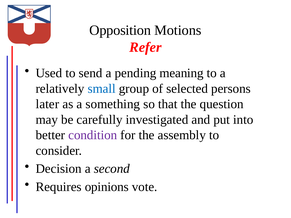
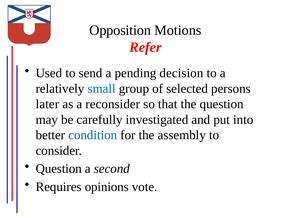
meaning: meaning -> decision
something: something -> reconsider
condition colour: purple -> blue
Decision at (59, 169): Decision -> Question
